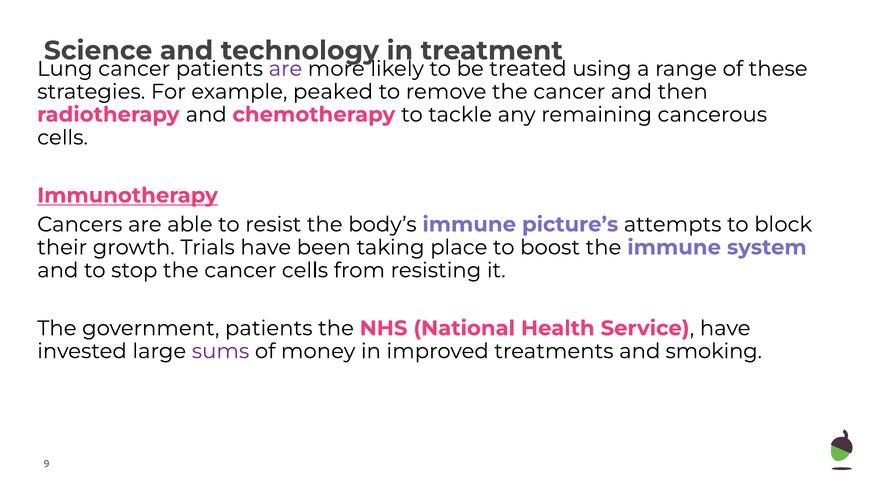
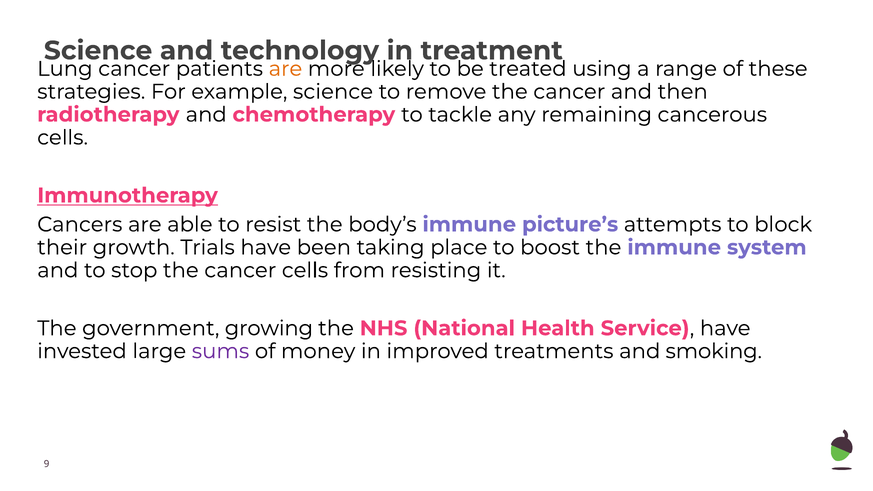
are at (285, 69) colour: purple -> orange
example peaked: peaked -> science
government patients: patients -> growing
